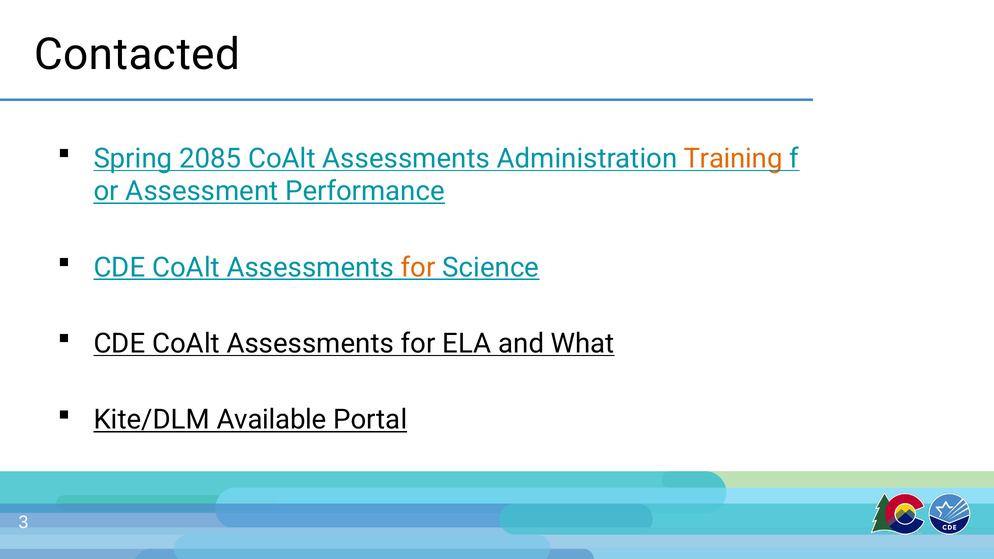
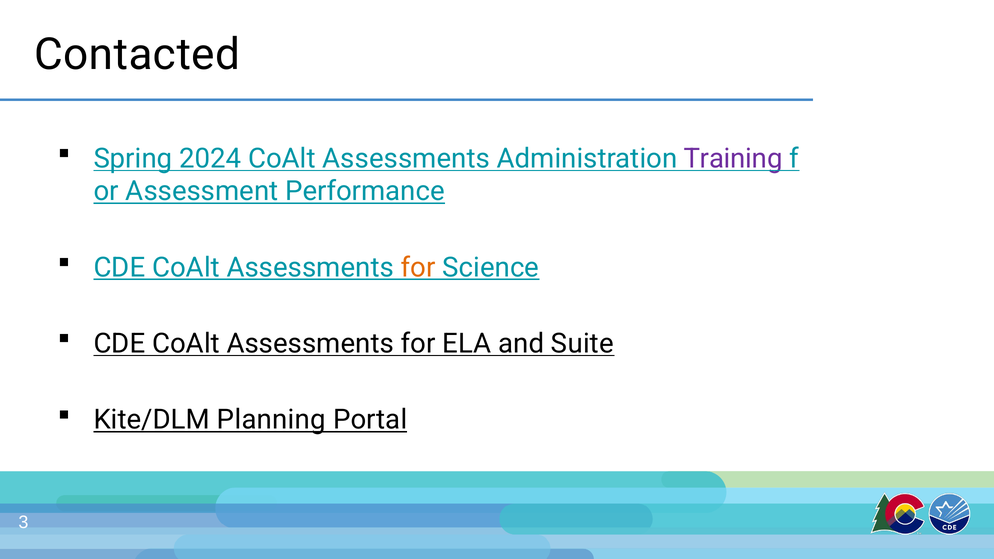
2085: 2085 -> 2024
Training colour: orange -> purple
What: What -> Suite
Available: Available -> Planning
